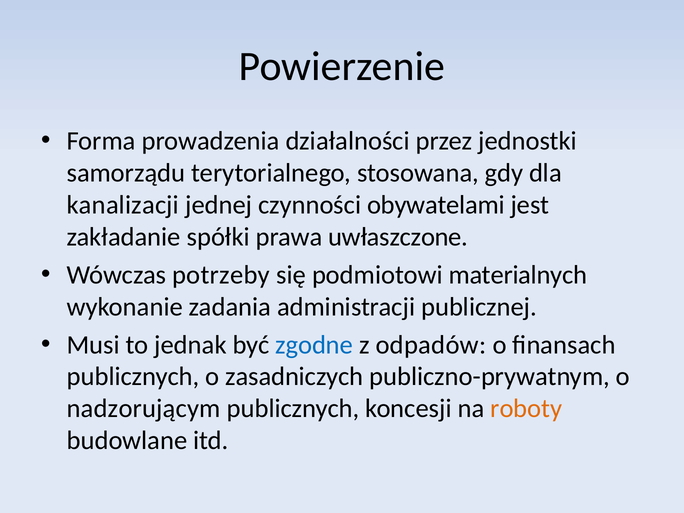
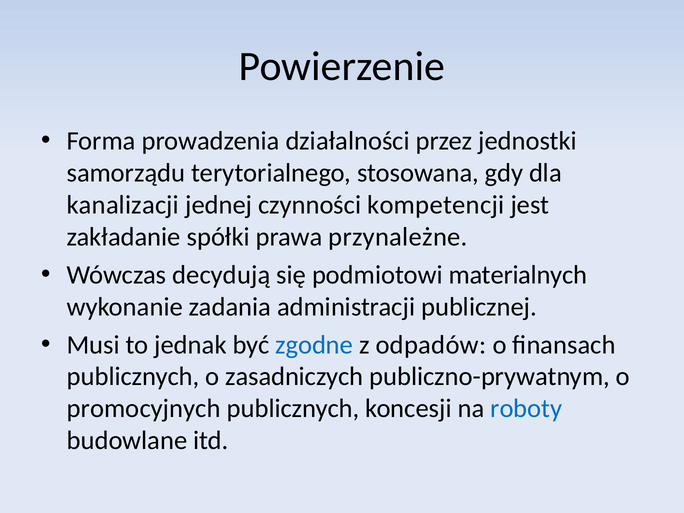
obywatelami: obywatelami -> kompetencji
uwłaszczone: uwłaszczone -> przynależne
potrzeby: potrzeby -> decydują
nadzorującym: nadzorującym -> promocyjnych
roboty colour: orange -> blue
